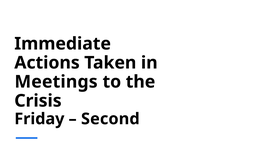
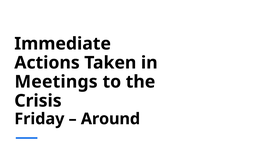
Second: Second -> Around
